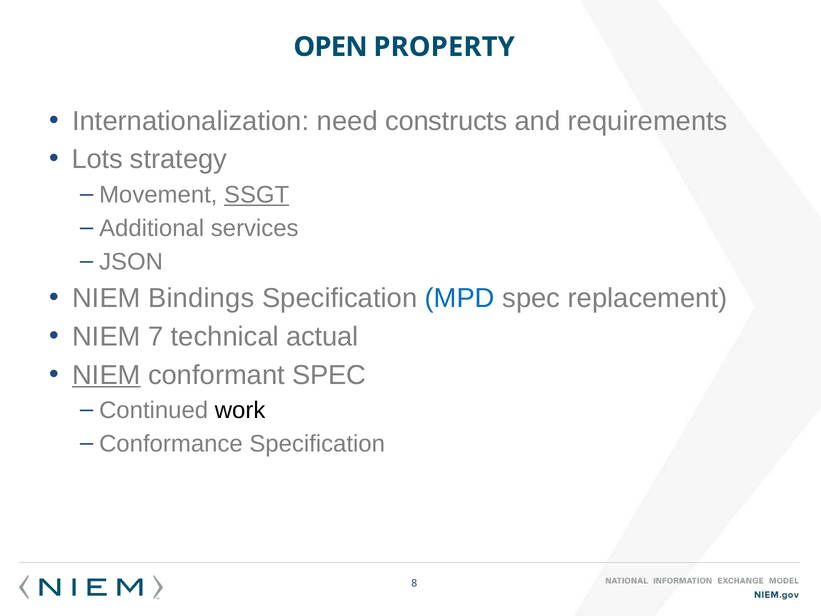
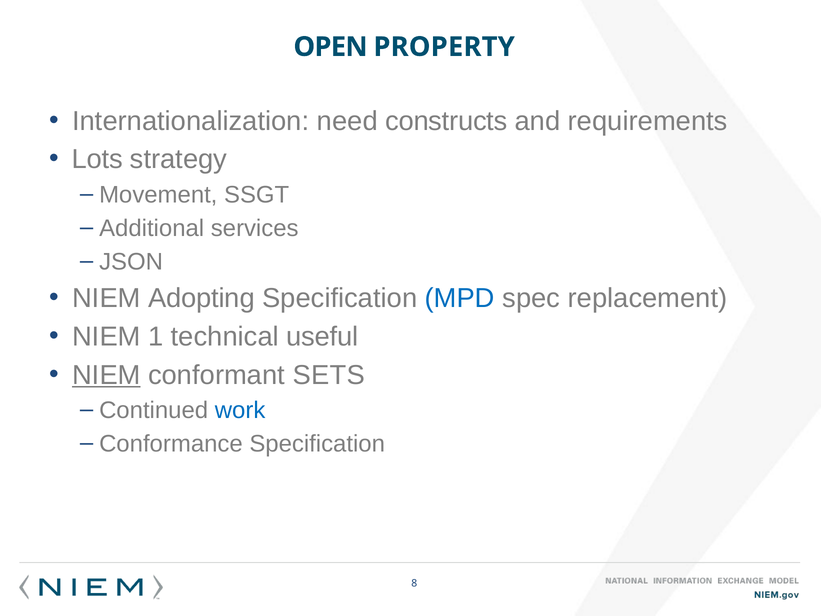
SSGT underline: present -> none
Bindings: Bindings -> Adopting
7: 7 -> 1
actual: actual -> useful
conformant SPEC: SPEC -> SETS
work colour: black -> blue
